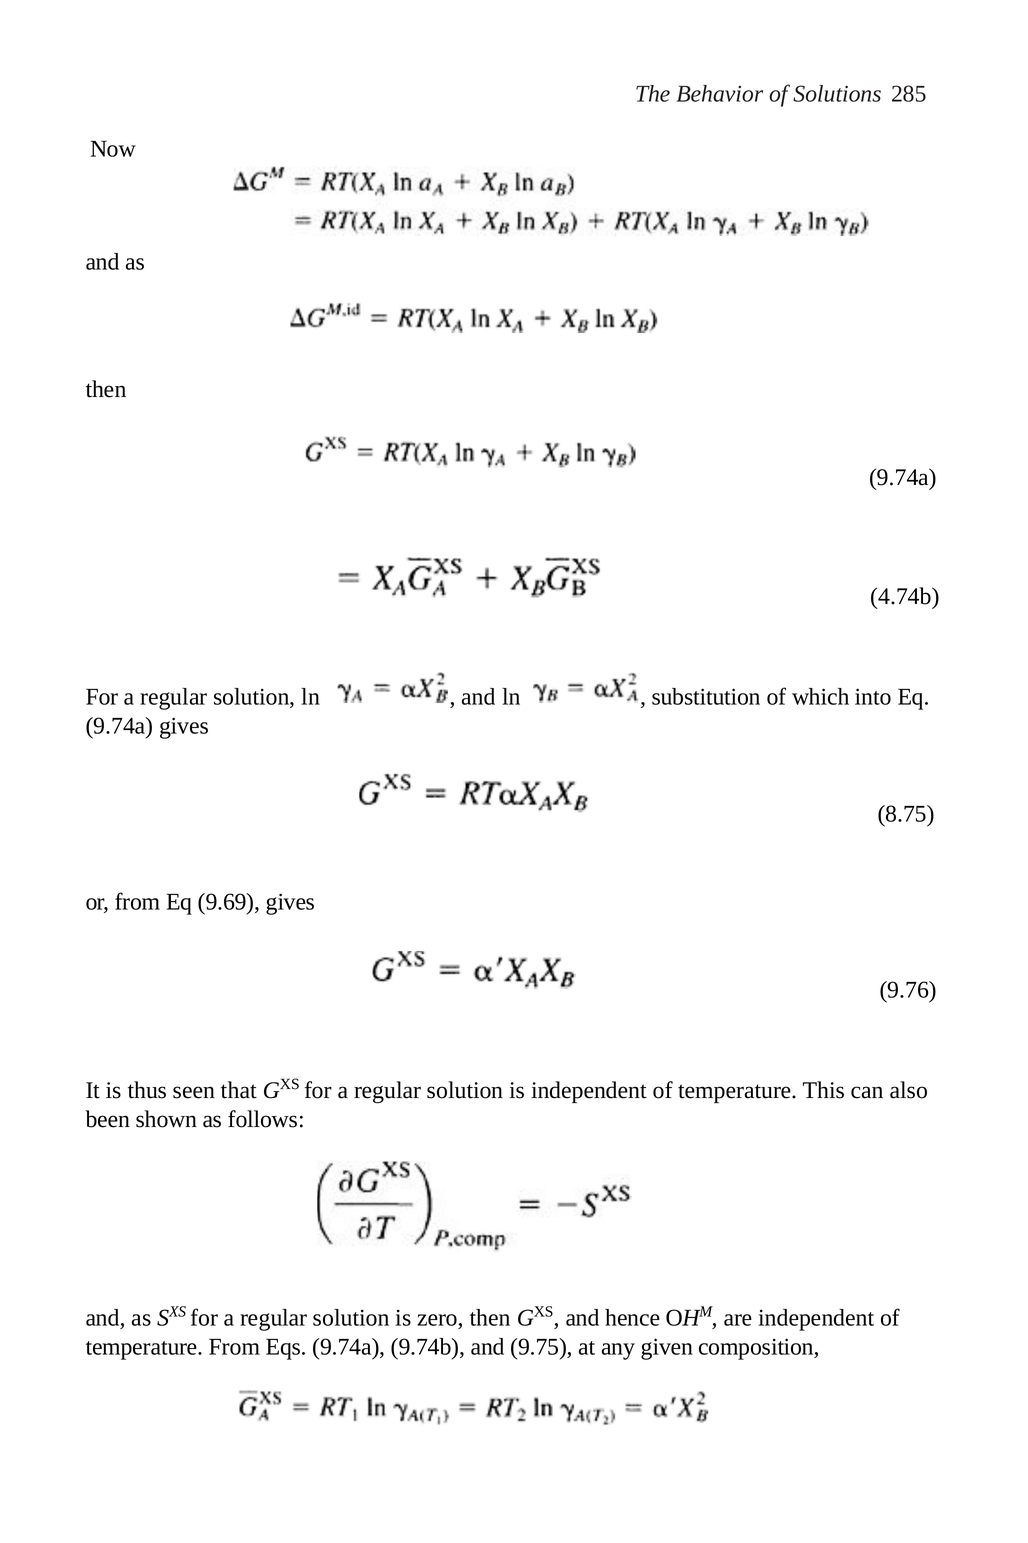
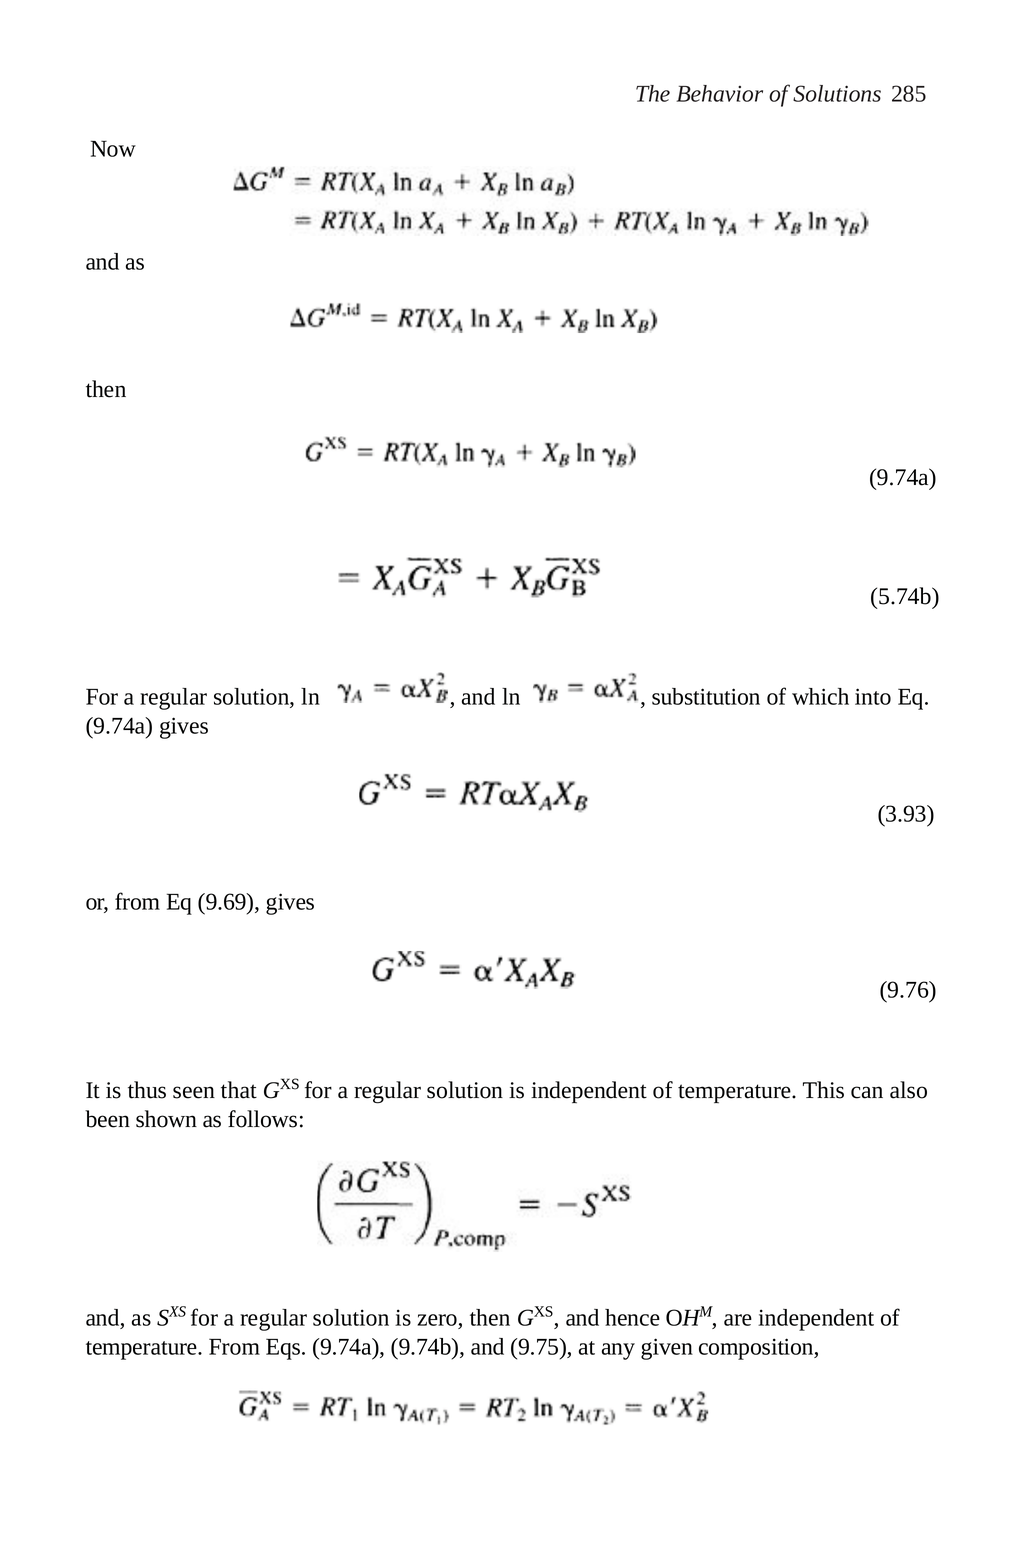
4.74b: 4.74b -> 5.74b
8.75: 8.75 -> 3.93
